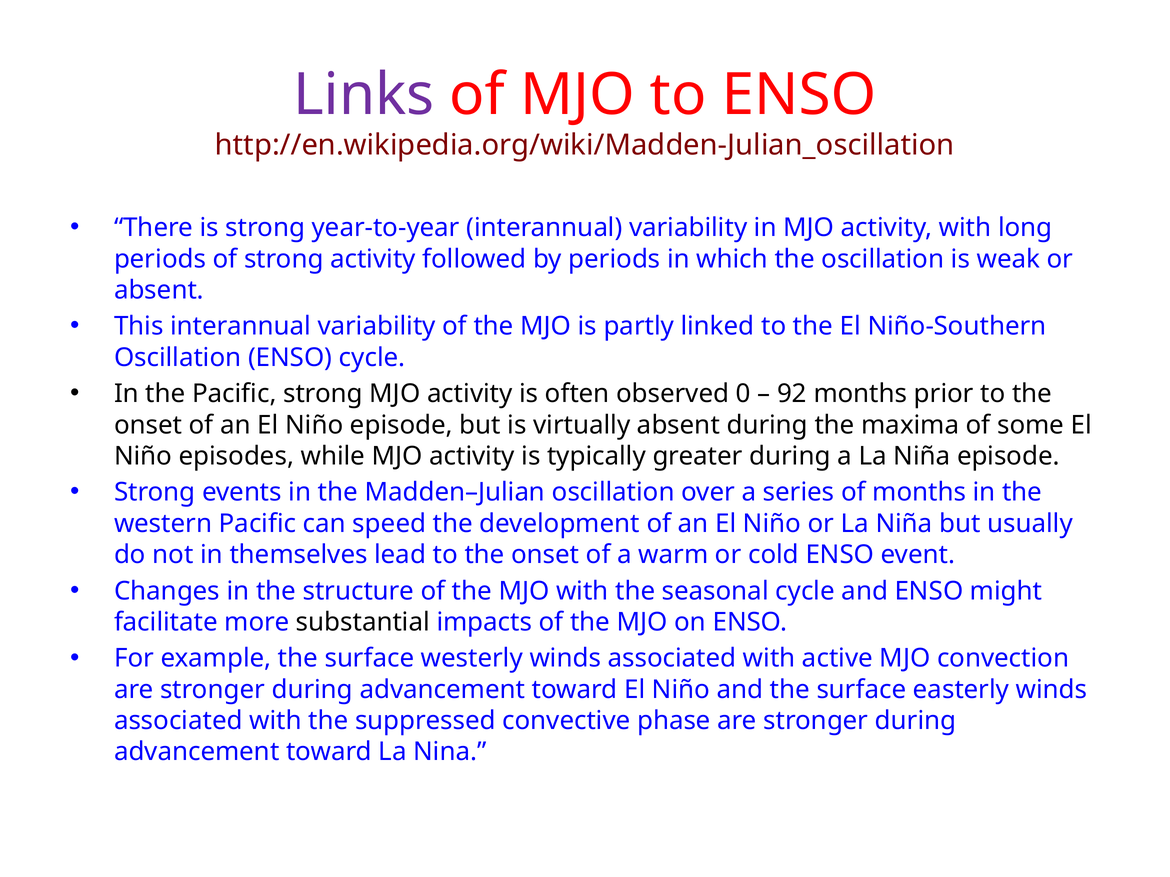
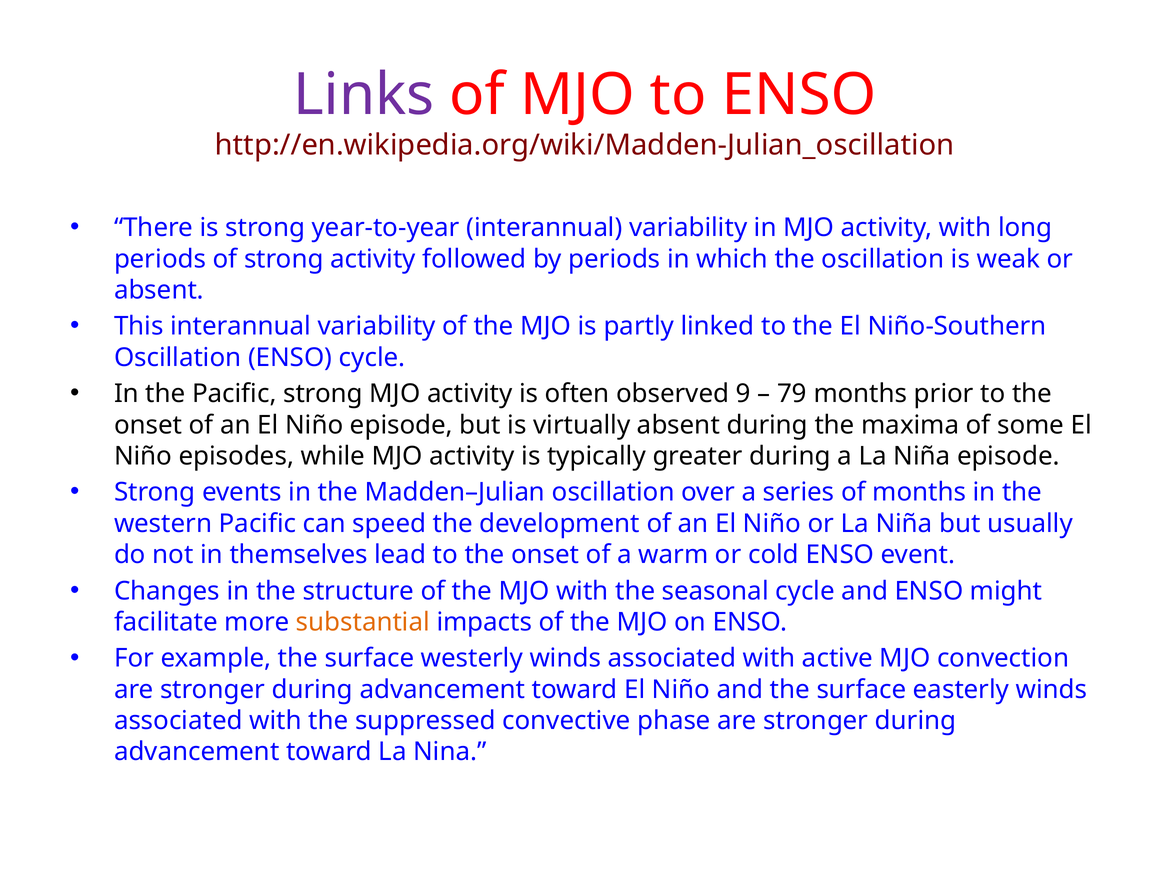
0: 0 -> 9
92: 92 -> 79
substantial colour: black -> orange
